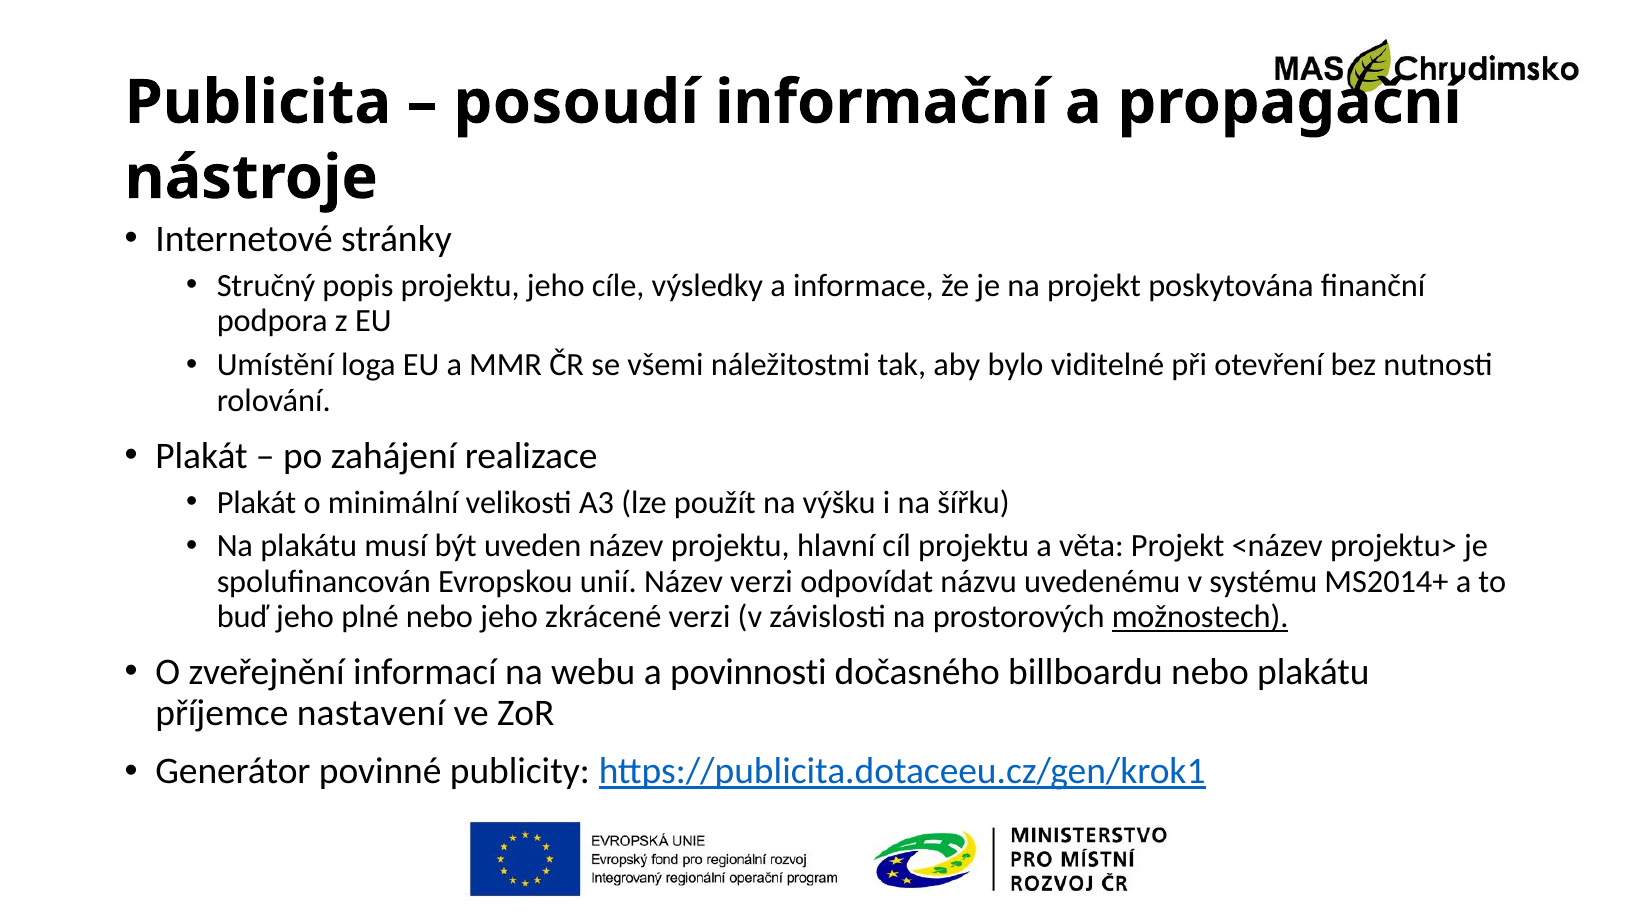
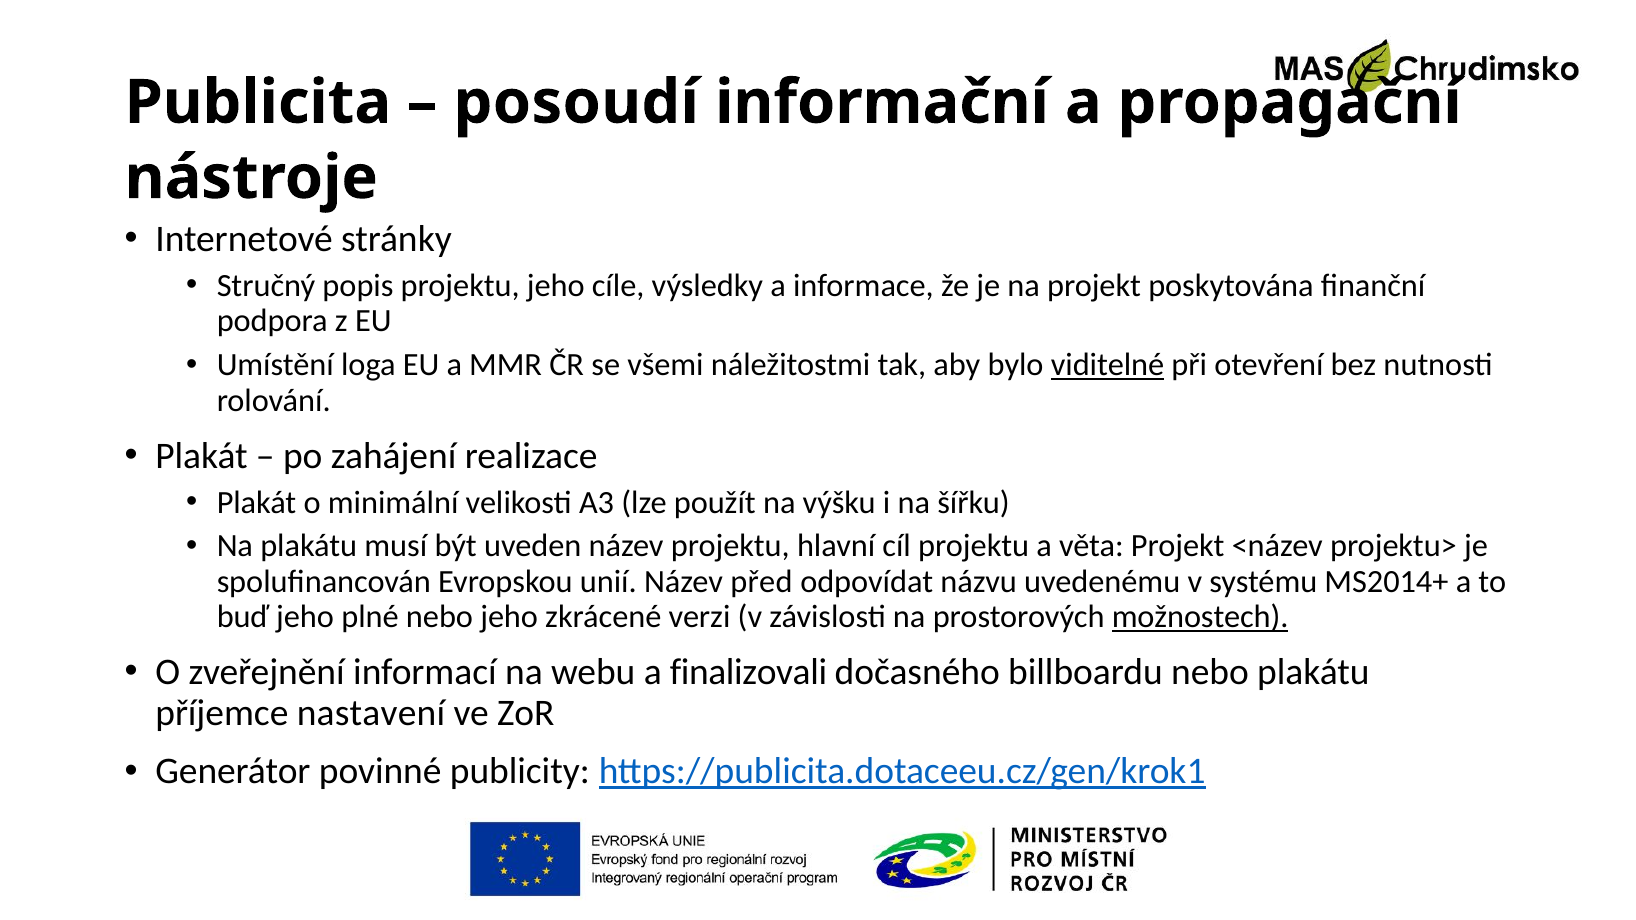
viditelné underline: none -> present
Název verzi: verzi -> před
povinnosti: povinnosti -> finalizovali
